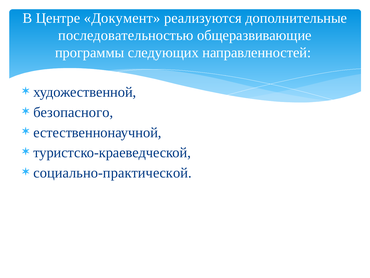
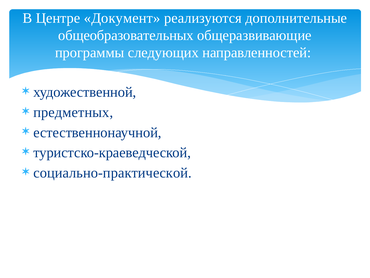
последовательностью: последовательностью -> общеобразовательных
безопасного: безопасного -> предметных
